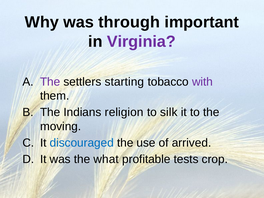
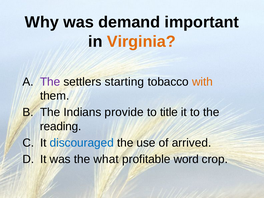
through: through -> demand
Virginia colour: purple -> orange
with colour: purple -> orange
religion: religion -> provide
silk: silk -> title
moving: moving -> reading
tests: tests -> word
